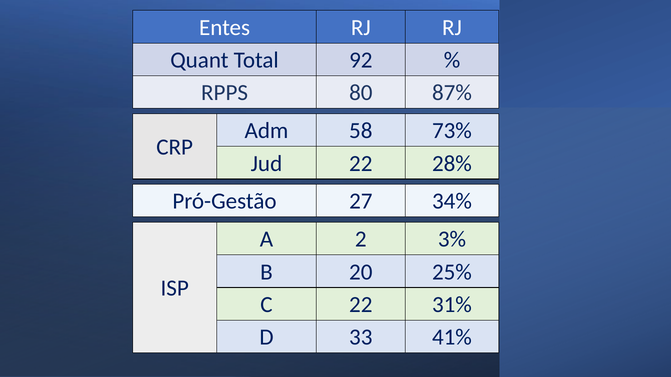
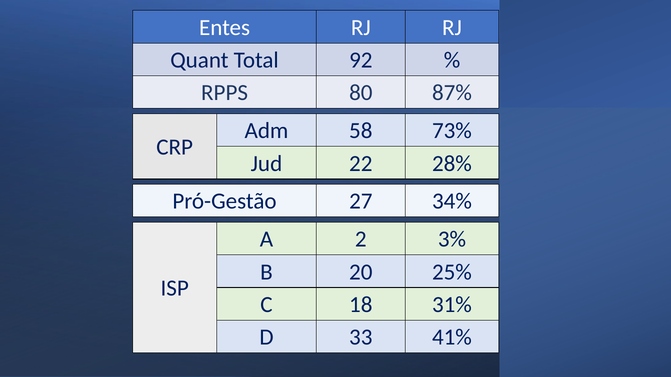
C 22: 22 -> 18
